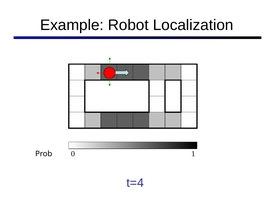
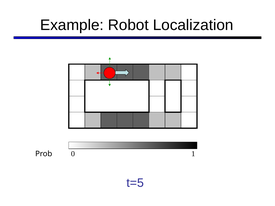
t=4: t=4 -> t=5
